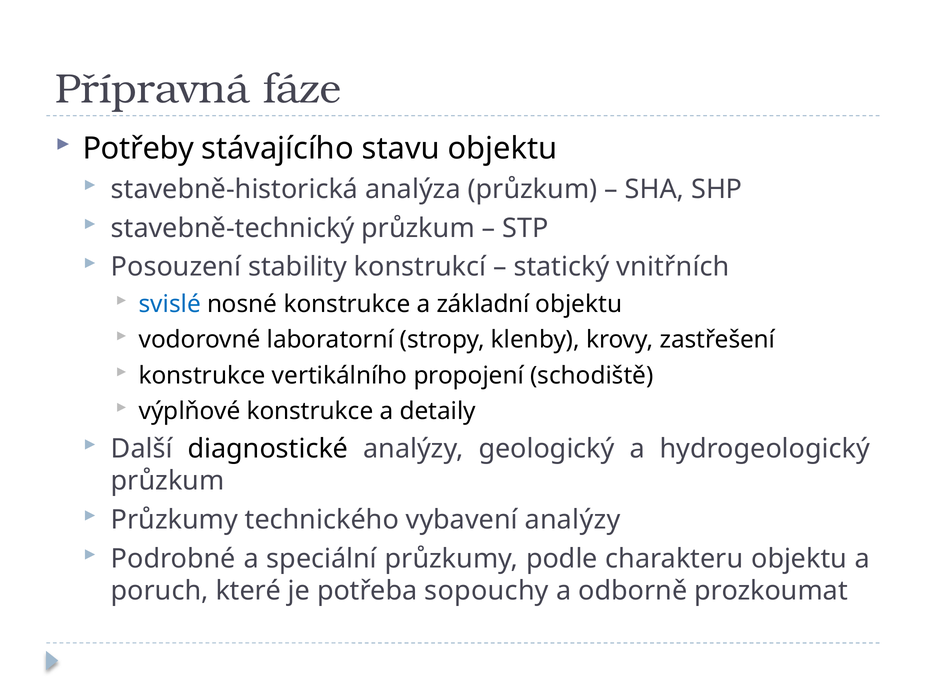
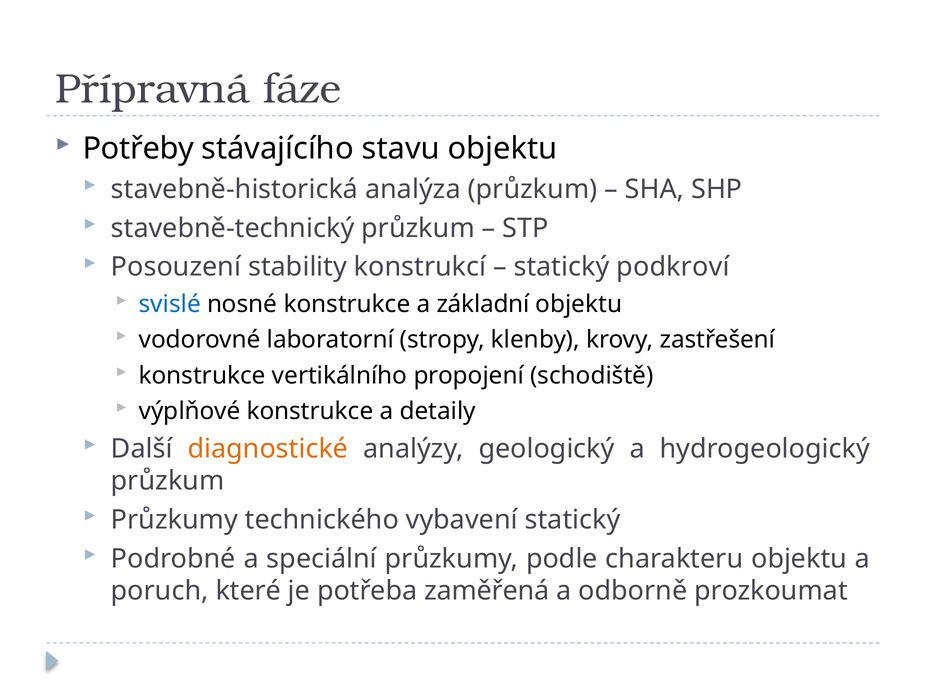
vnitřních: vnitřních -> podkroví
diagnostické colour: black -> orange
vybavení analýzy: analýzy -> statický
sopouchy: sopouchy -> zaměřená
